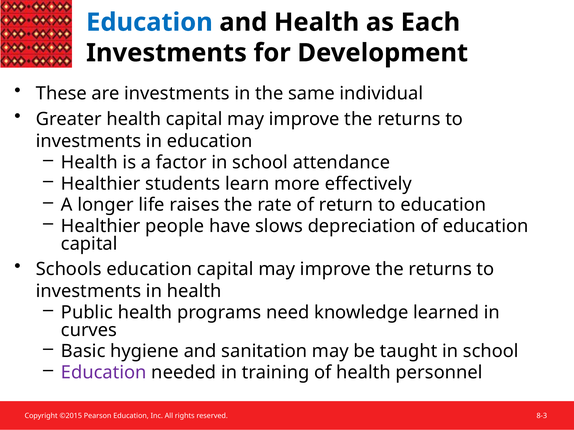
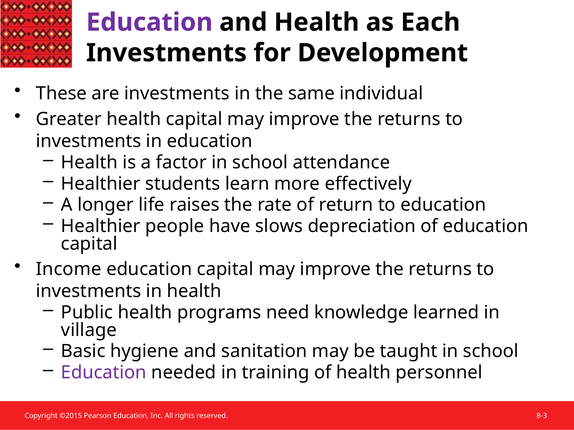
Education at (149, 22) colour: blue -> purple
Schools: Schools -> Income
curves: curves -> village
